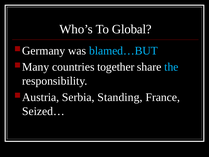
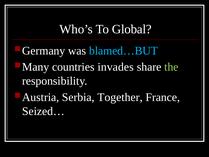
together: together -> invades
the colour: light blue -> light green
Standing: Standing -> Together
